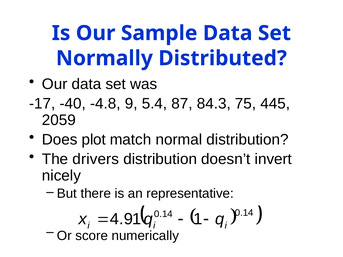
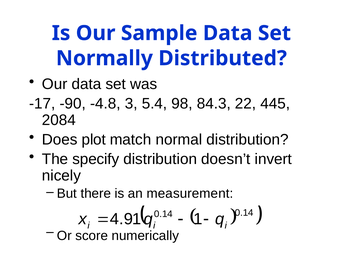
-40: -40 -> -90
9: 9 -> 3
87: 87 -> 98
75: 75 -> 22
2059: 2059 -> 2084
drivers: drivers -> specify
representative: representative -> measurement
